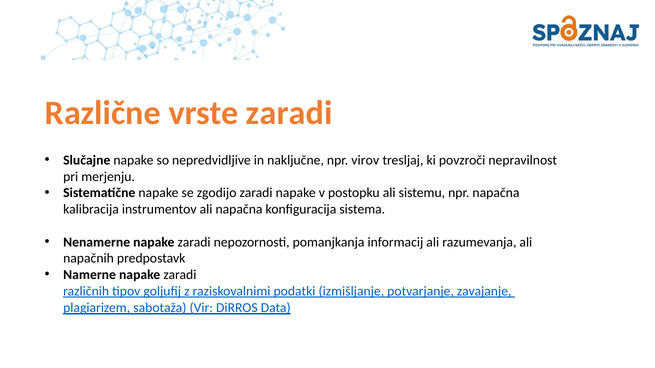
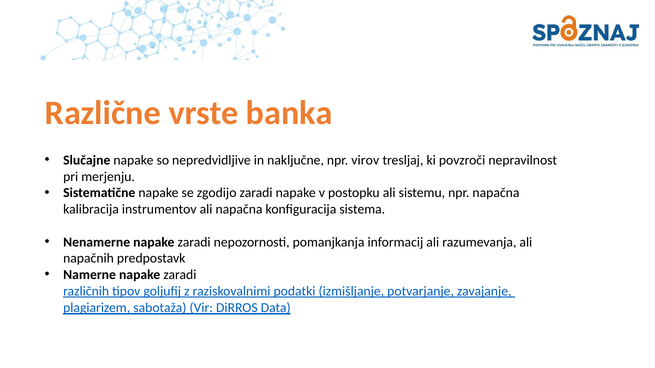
vrste zaradi: zaradi -> banka
